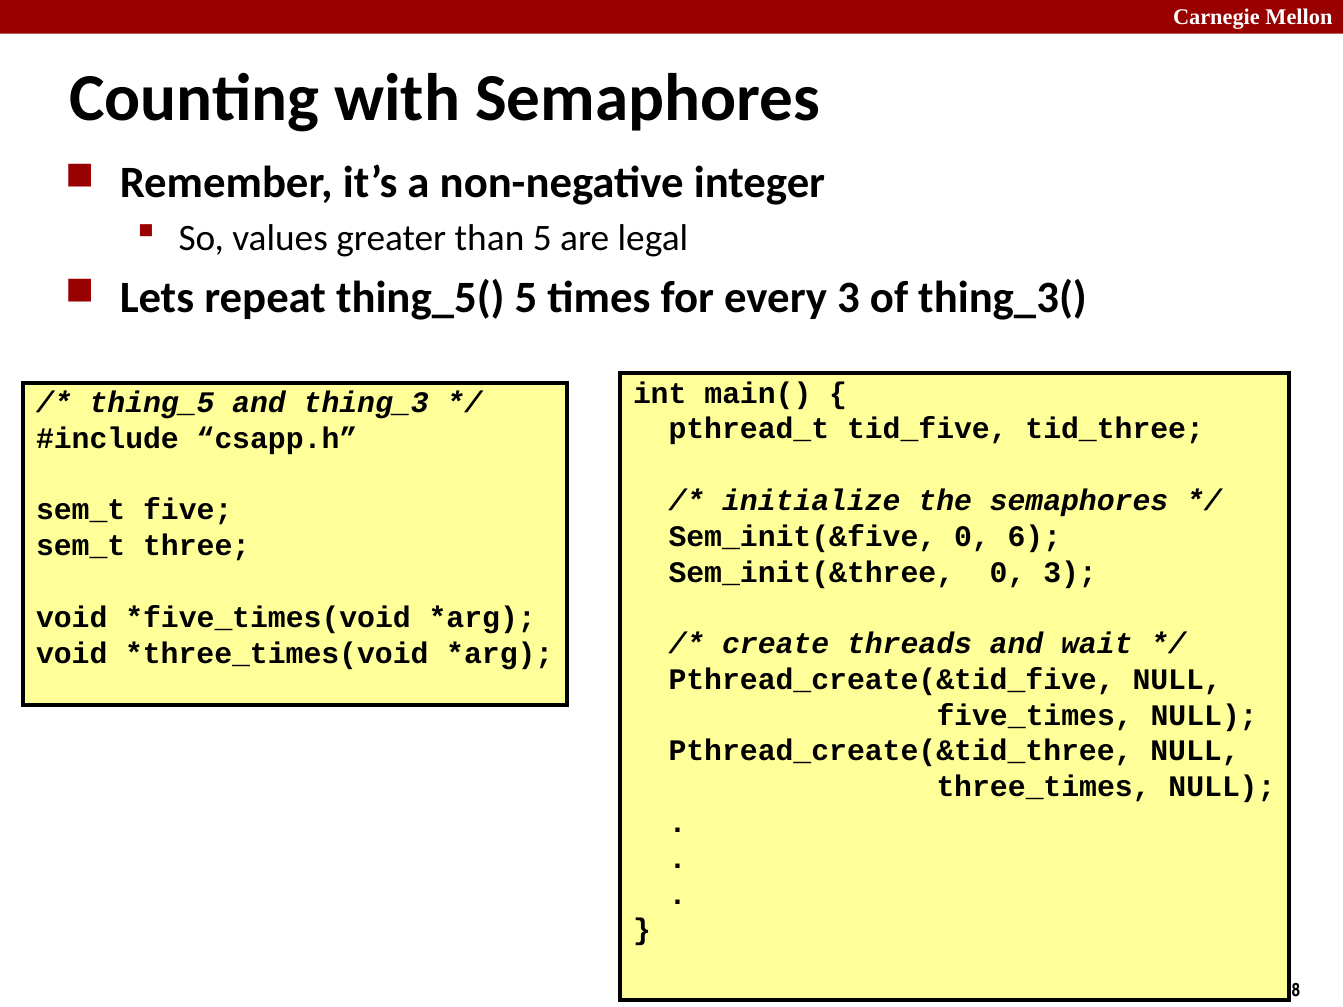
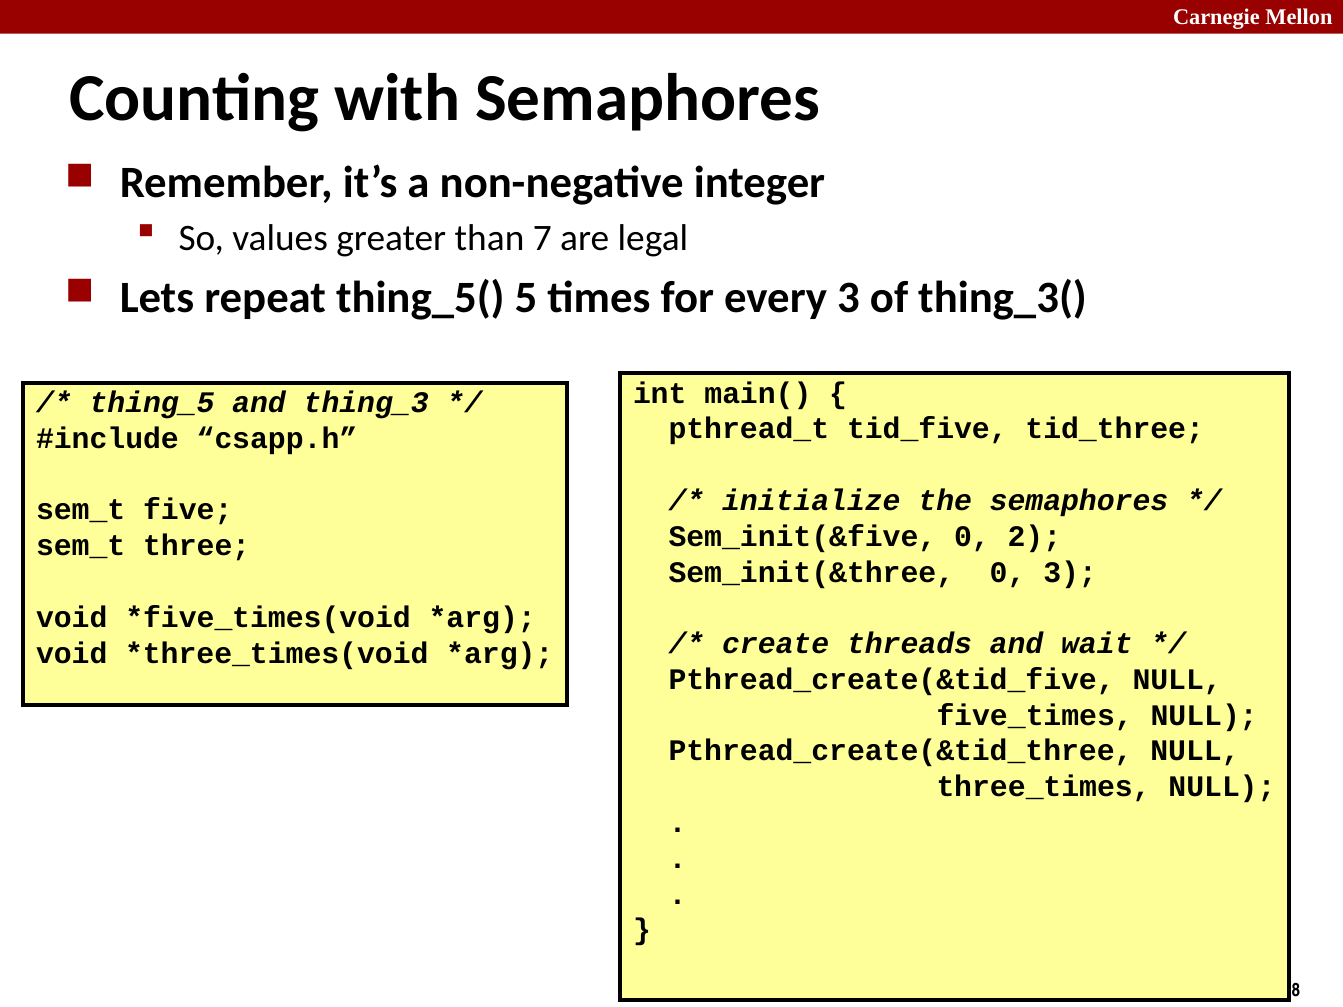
than 5: 5 -> 7
6: 6 -> 2
